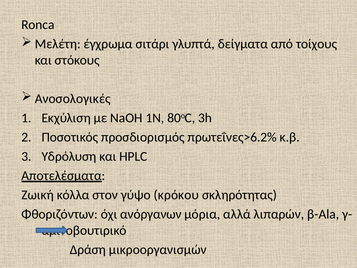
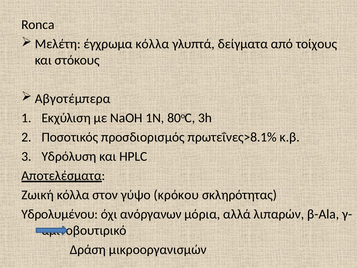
έγχρωμα σιτάρι: σιτάρι -> κόλλα
Ανοσολογικές: Ανοσολογικές -> Αβγοτέμπερα
πρωτεΐνες>6.2%: πρωτεΐνες>6.2% -> πρωτεΐνες>8.1%
Φθοριζόντων: Φθοριζόντων -> Υδρολυμένου
